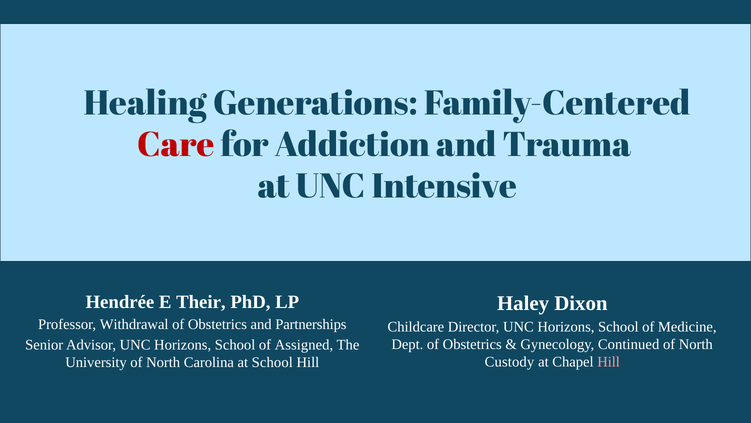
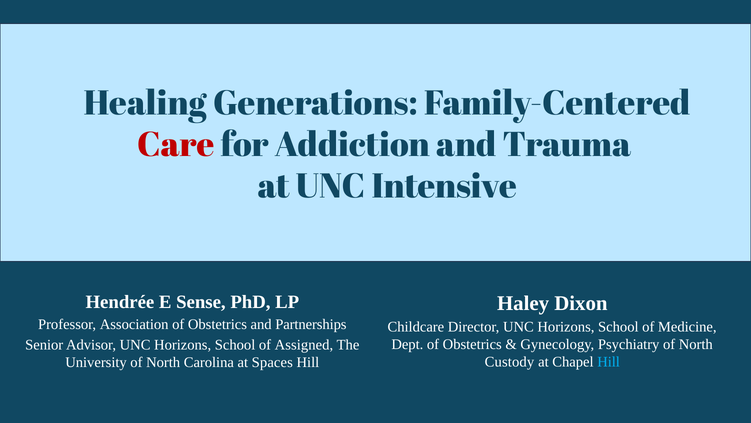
Their: Their -> Sense
Withdrawal: Withdrawal -> Association
Continued: Continued -> Psychiatry
Hill at (609, 362) colour: pink -> light blue
at School: School -> Spaces
